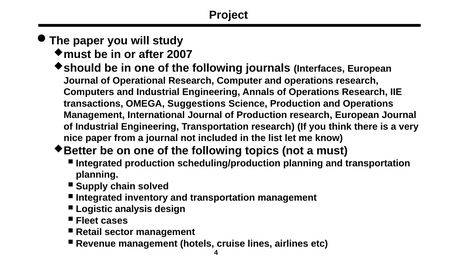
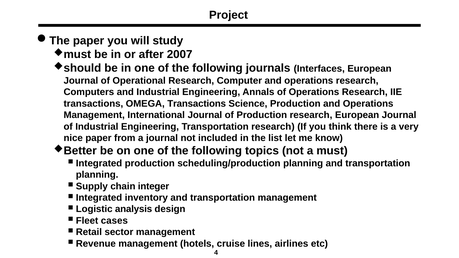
OMEGA Suggestions: Suggestions -> Transactions
solved: solved -> integer
